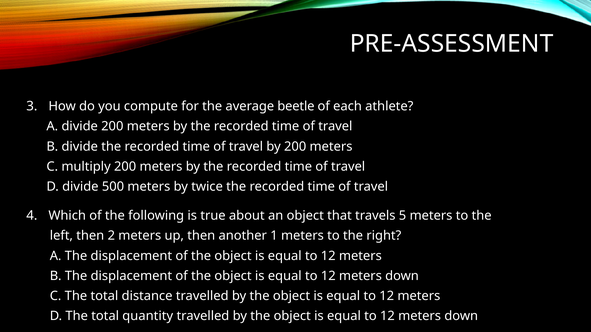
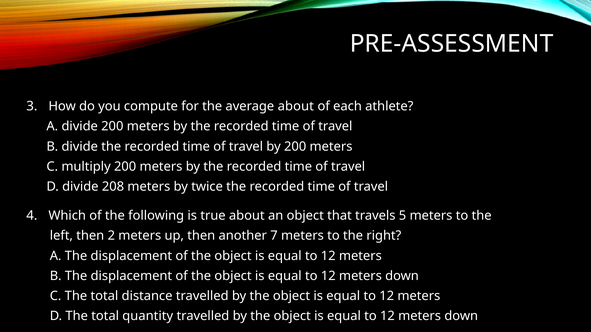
average beetle: beetle -> about
500: 500 -> 208
1: 1 -> 7
